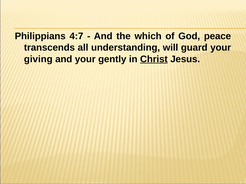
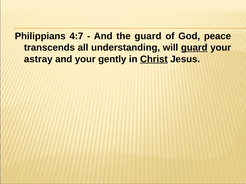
the which: which -> guard
guard at (194, 48) underline: none -> present
giving: giving -> astray
